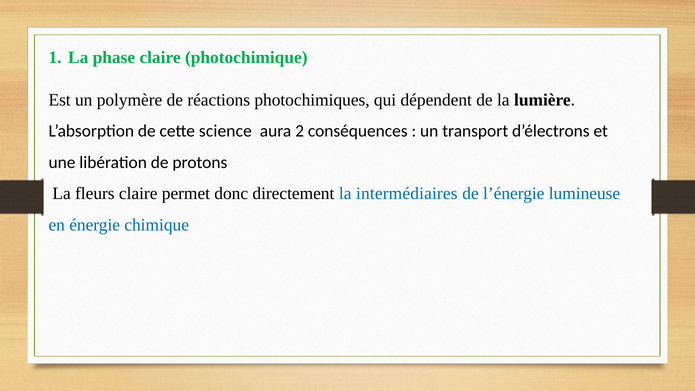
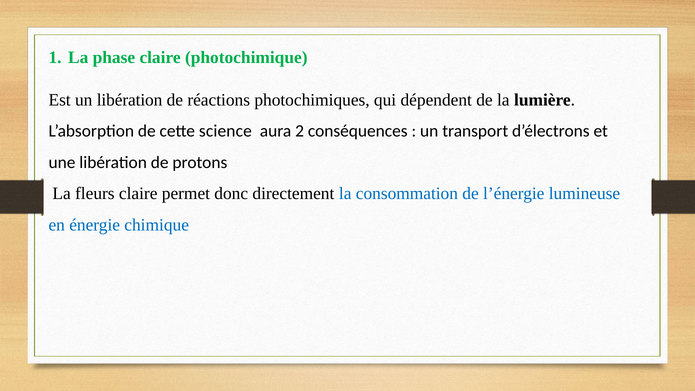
un polymère: polymère -> libération
intermédiaires: intermédiaires -> consommation
